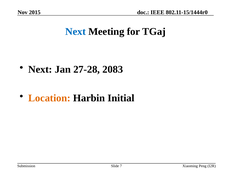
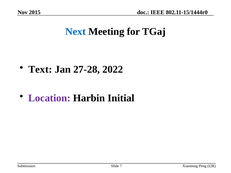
Next at (40, 69): Next -> Text
2083: 2083 -> 2022
Location colour: orange -> purple
